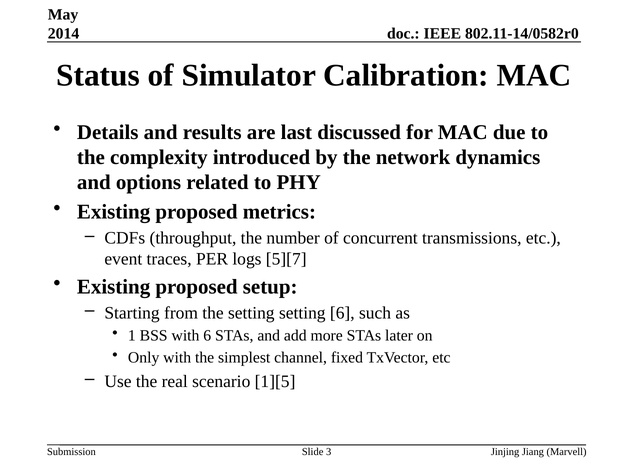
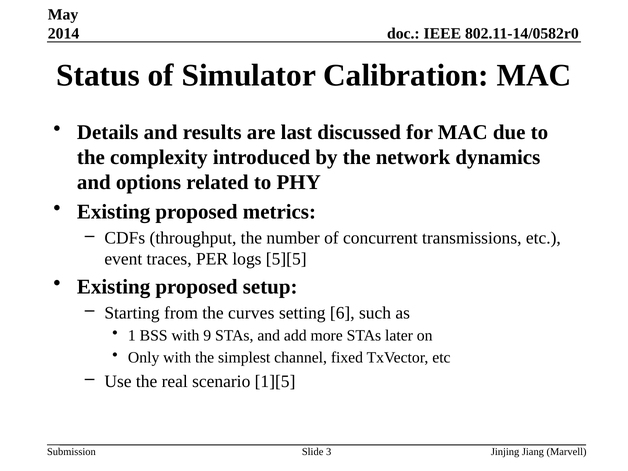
5][7: 5][7 -> 5][5
the setting: setting -> curves
with 6: 6 -> 9
